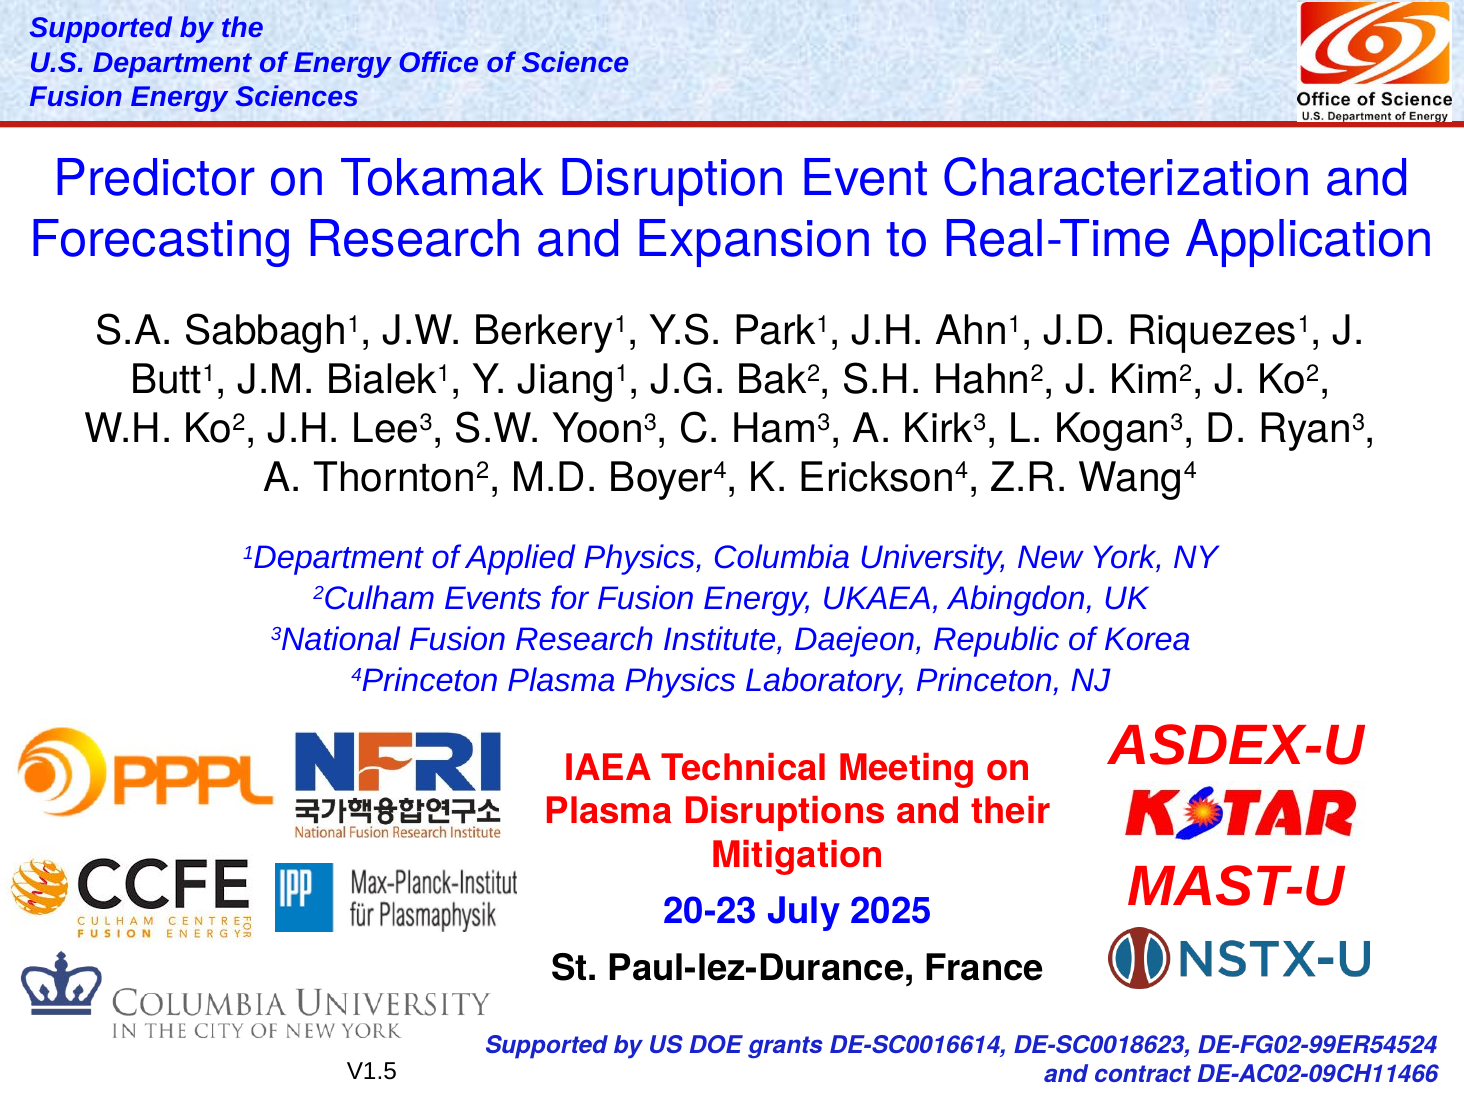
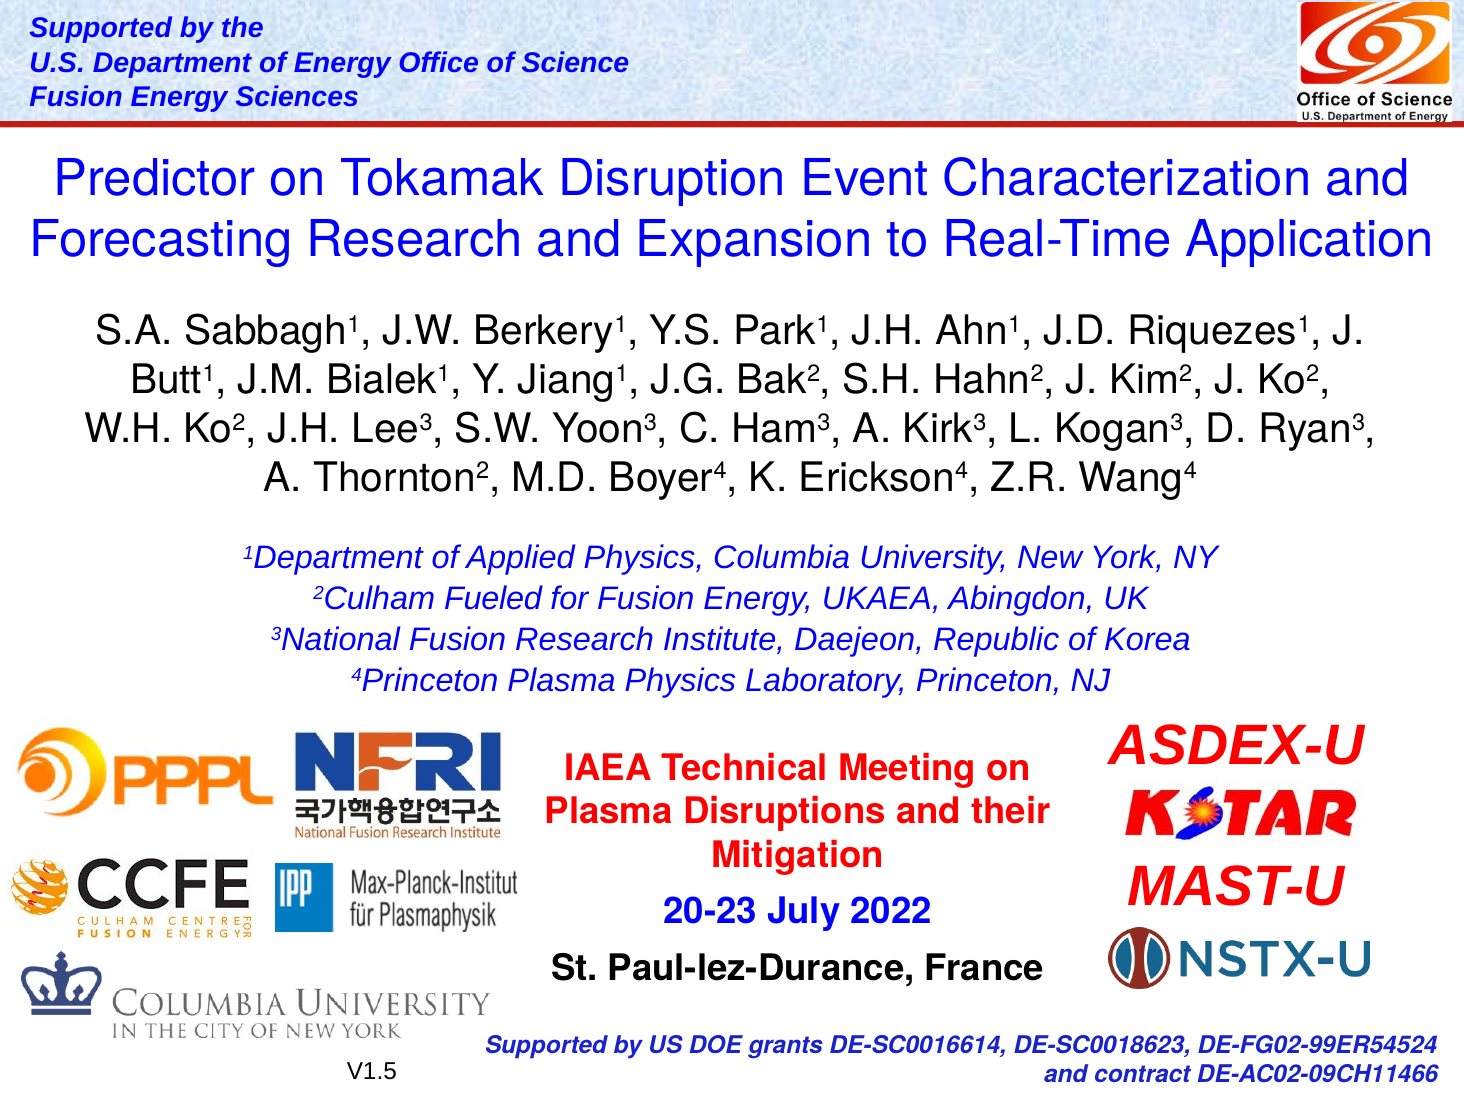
Events: Events -> Fueled
2025: 2025 -> 2022
